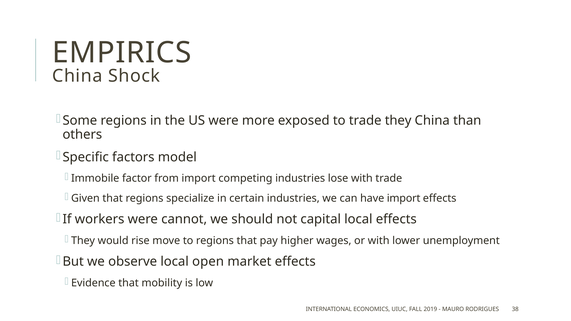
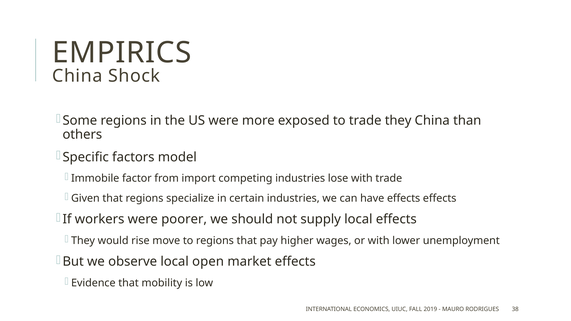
have import: import -> effects
cannot: cannot -> poorer
capital: capital -> supply
